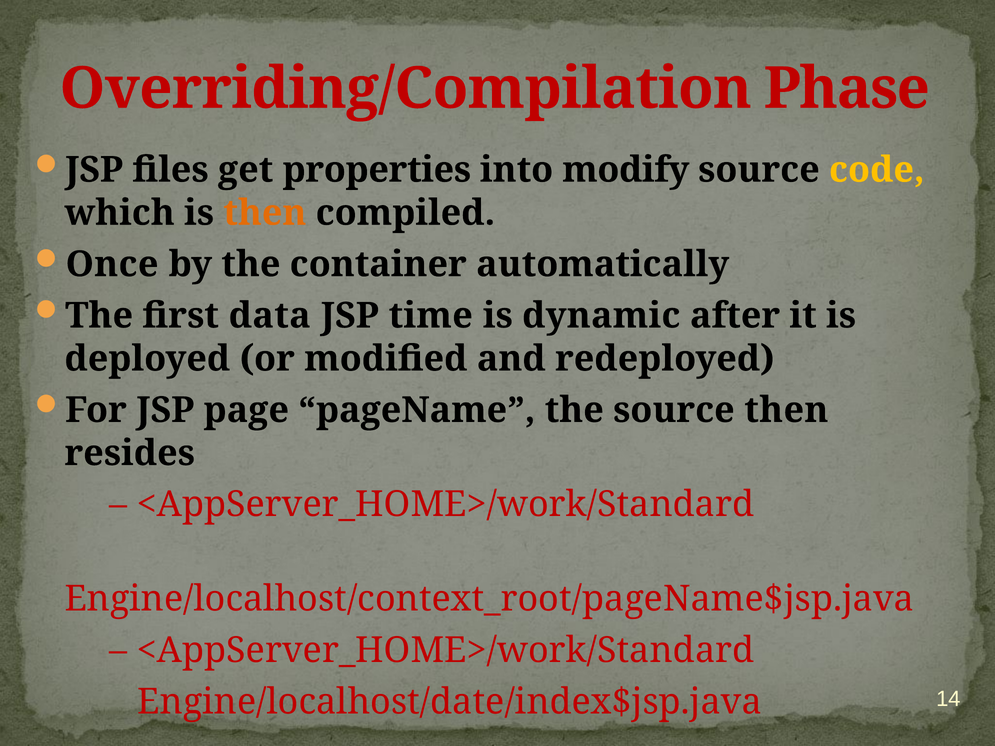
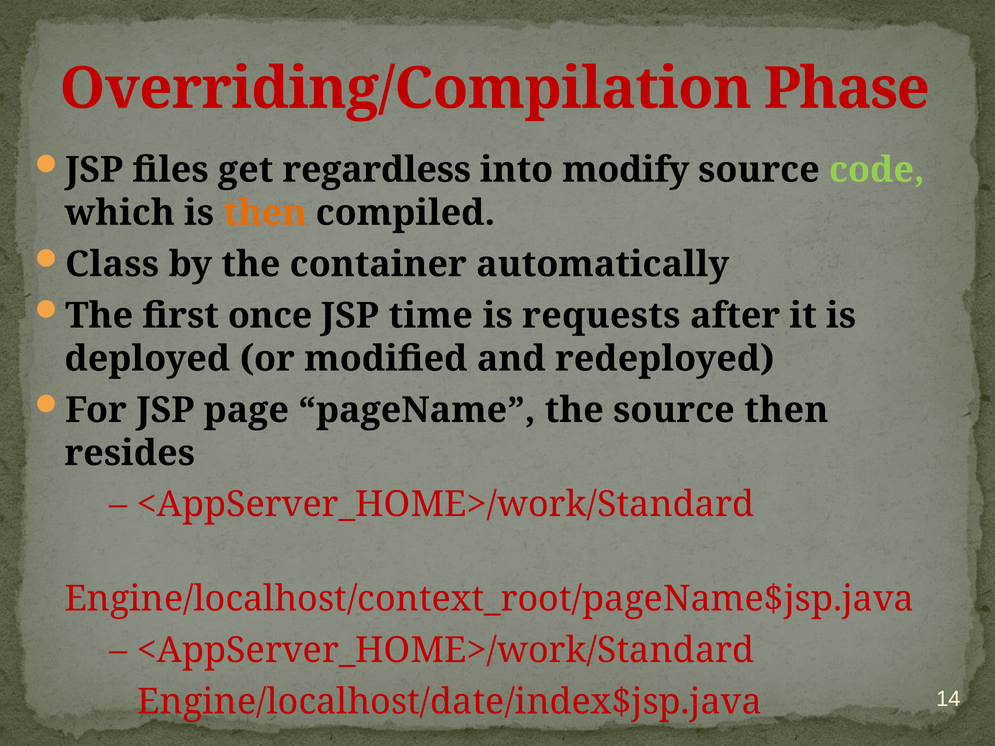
properties: properties -> regardless
code colour: yellow -> light green
Once: Once -> Class
data: data -> once
dynamic: dynamic -> requests
